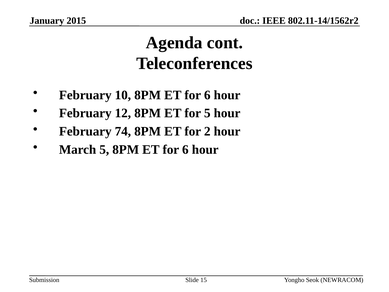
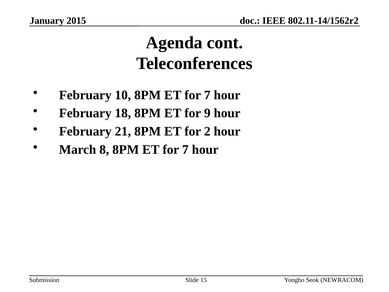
6 at (207, 95): 6 -> 7
12: 12 -> 18
for 5: 5 -> 9
74: 74 -> 21
March 5: 5 -> 8
6 at (185, 149): 6 -> 7
